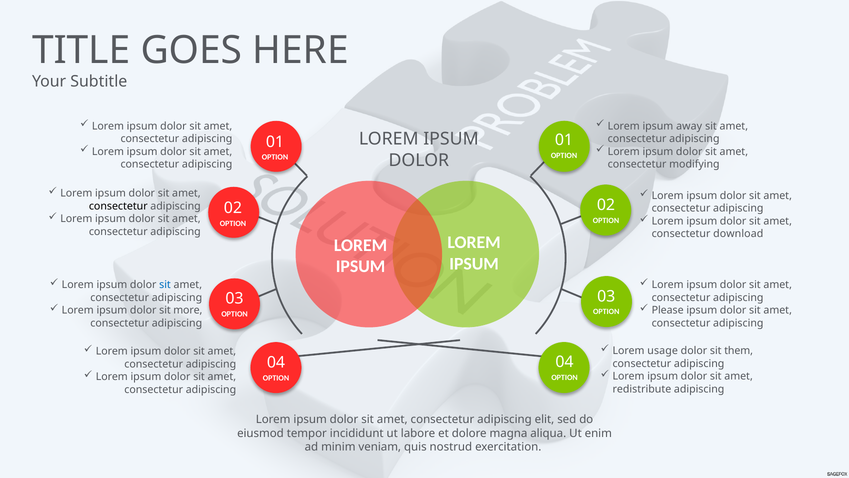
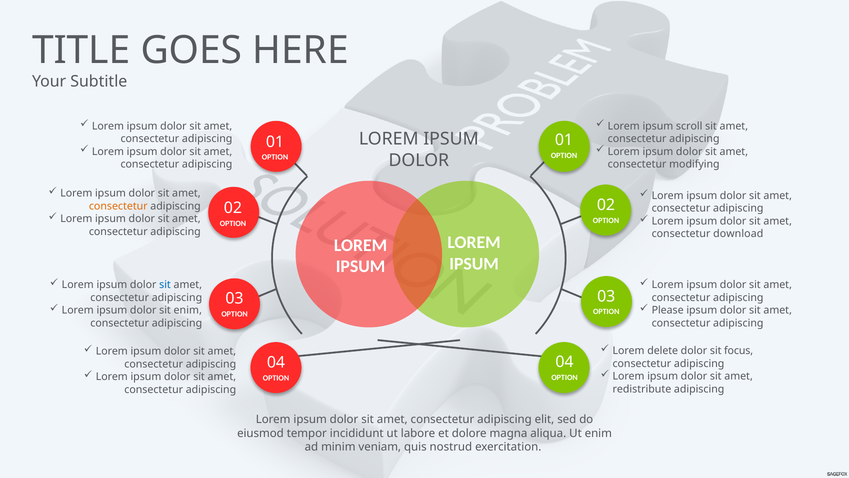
away: away -> scroll
consectetur at (118, 206) colour: black -> orange
sit more: more -> enim
usage: usage -> delete
them: them -> focus
